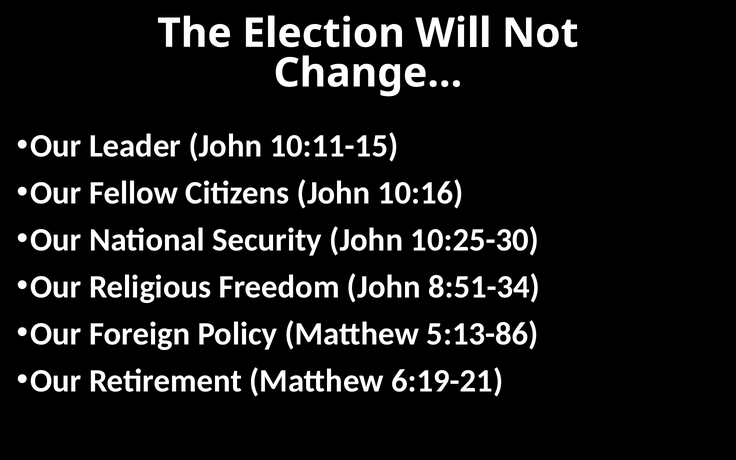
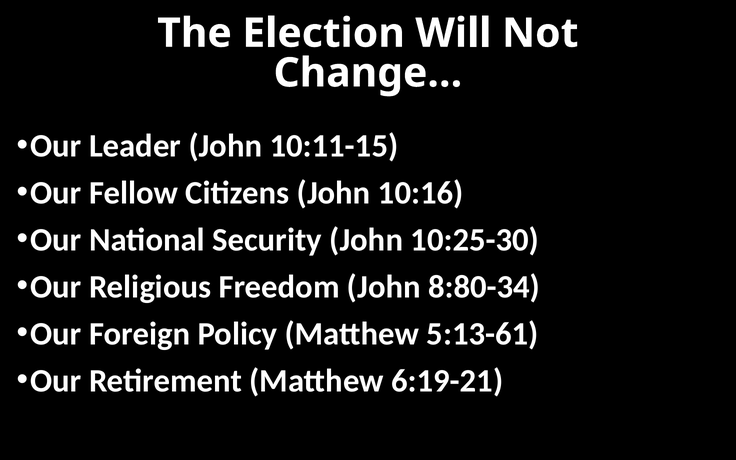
8:51-34: 8:51-34 -> 8:80-34
5:13-86: 5:13-86 -> 5:13-61
